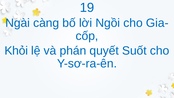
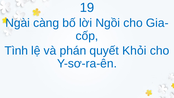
Khỏi: Khỏi -> Tình
Suốt: Suốt -> Khỏi
